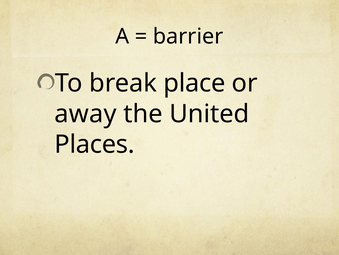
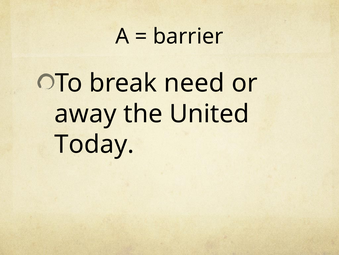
place: place -> need
Places: Places -> Today
